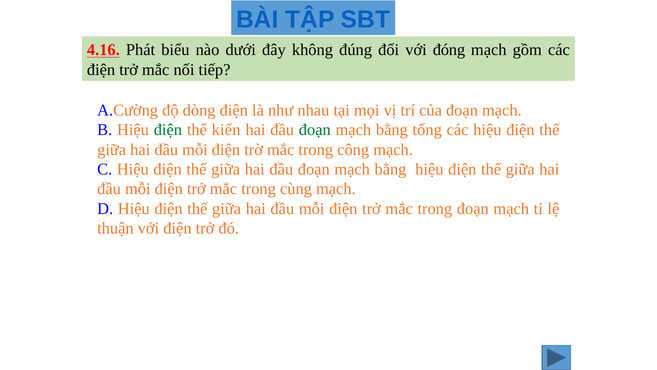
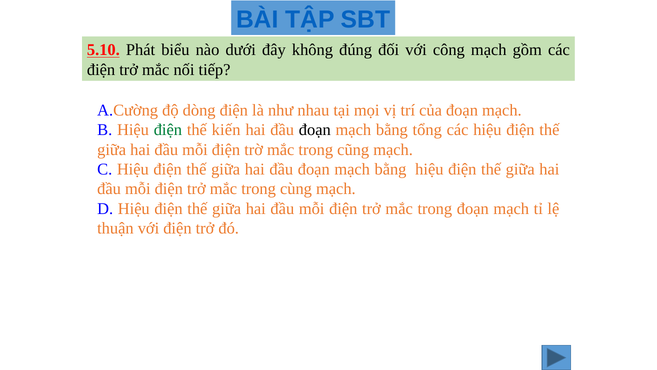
4.16: 4.16 -> 5.10
đóng: đóng -> công
đoạn at (315, 130) colour: green -> black
công: công -> cũng
